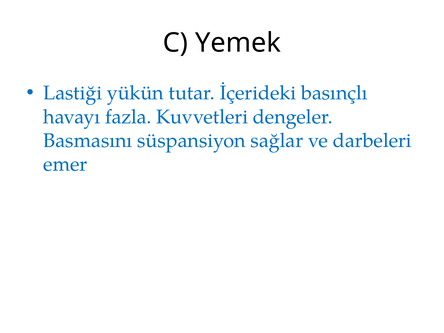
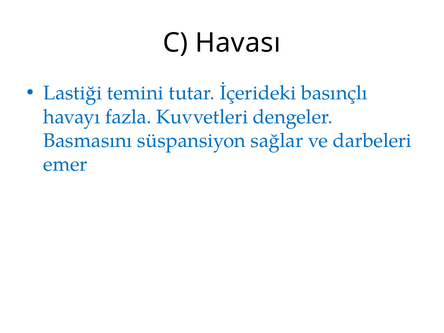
Yemek: Yemek -> Havası
yükün: yükün -> temini
